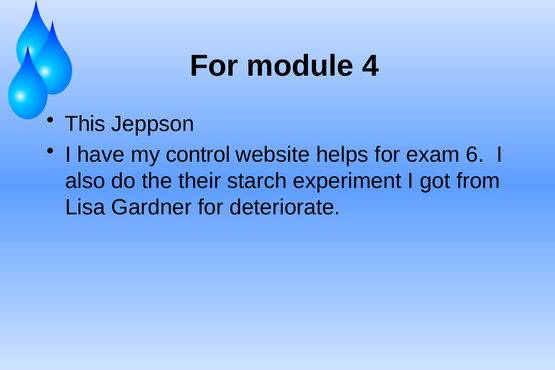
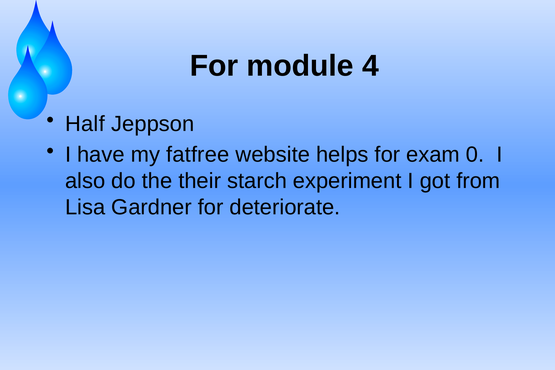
This: This -> Half
control: control -> fatfree
6: 6 -> 0
